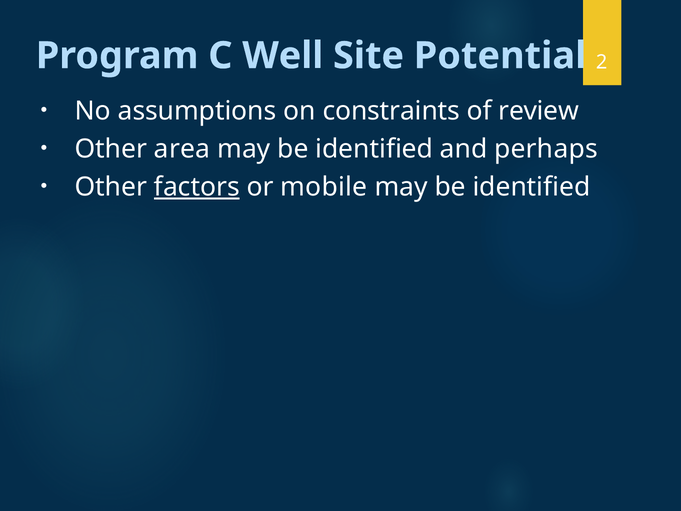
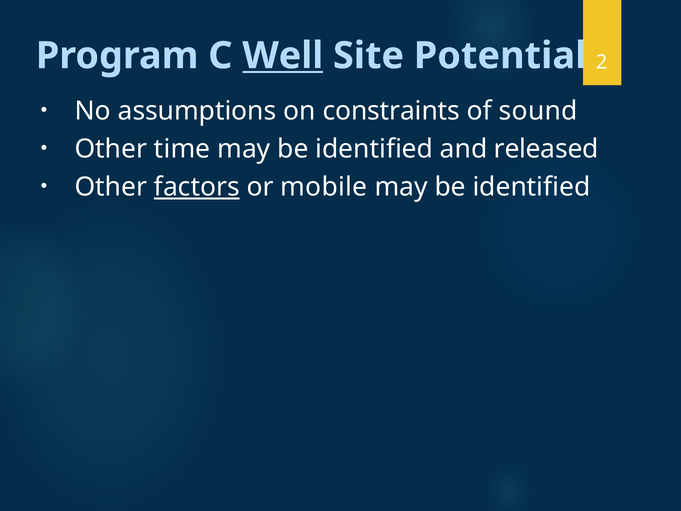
Well underline: none -> present
review: review -> sound
area: area -> time
perhaps: perhaps -> released
